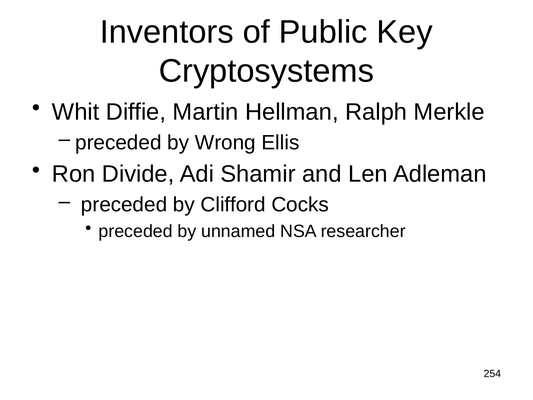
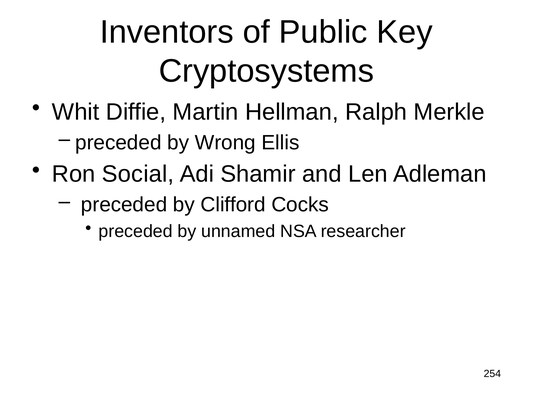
Divide: Divide -> Social
